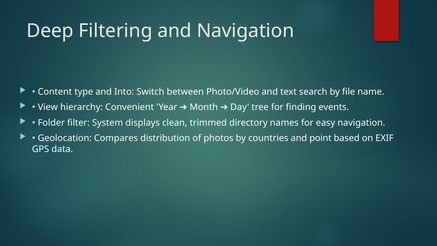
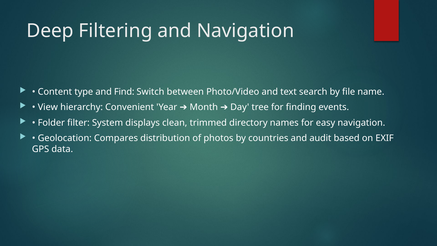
Into: Into -> Find
point: point -> audit
